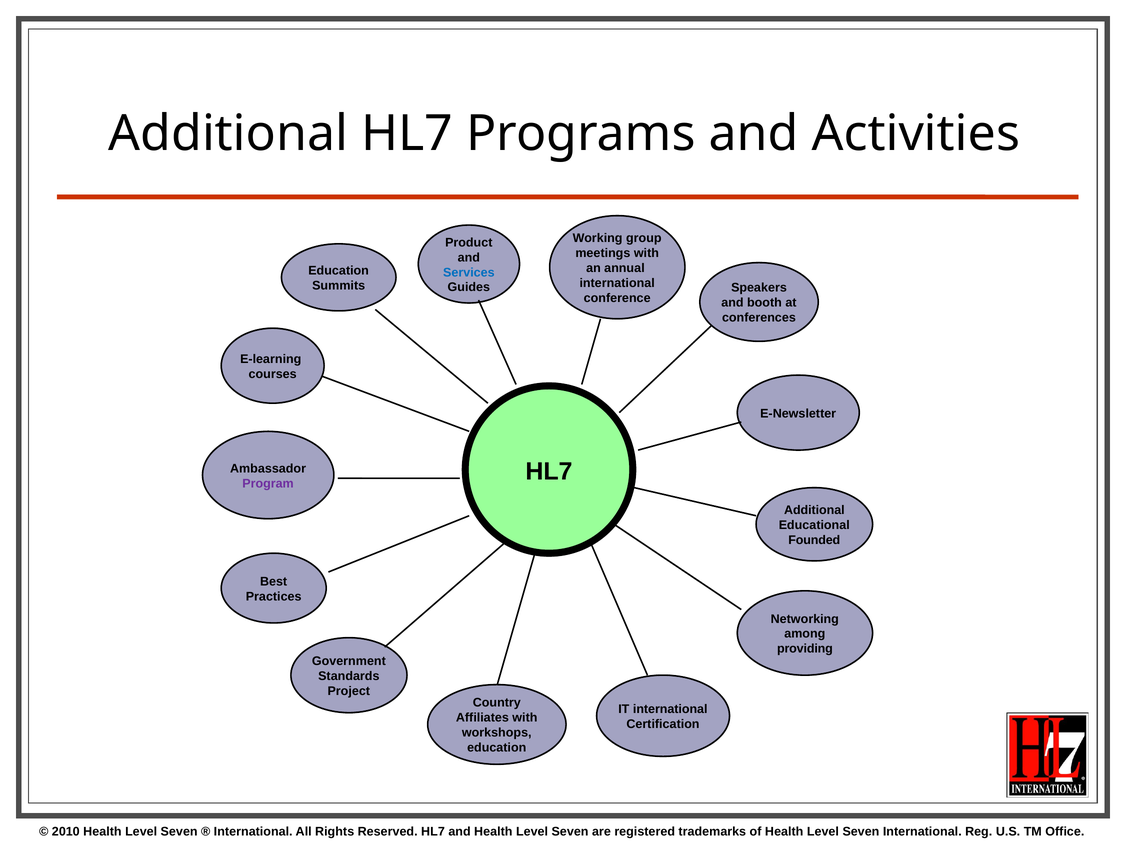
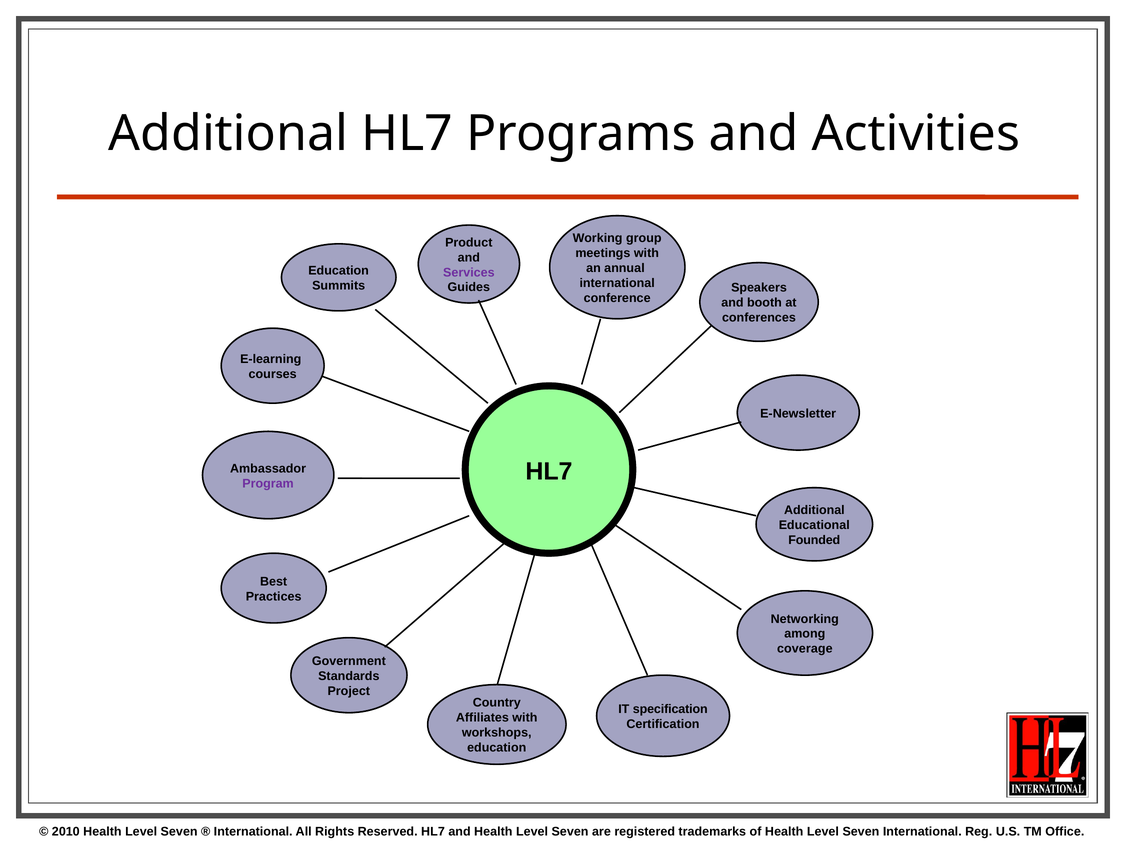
Services colour: blue -> purple
providing: providing -> coverage
IT international: international -> specification
